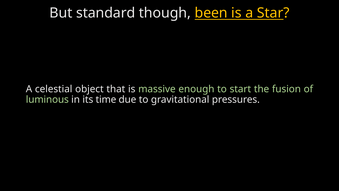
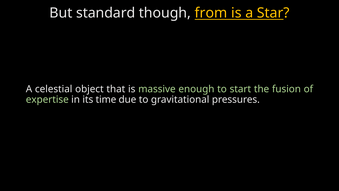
been: been -> from
luminous: luminous -> expertise
